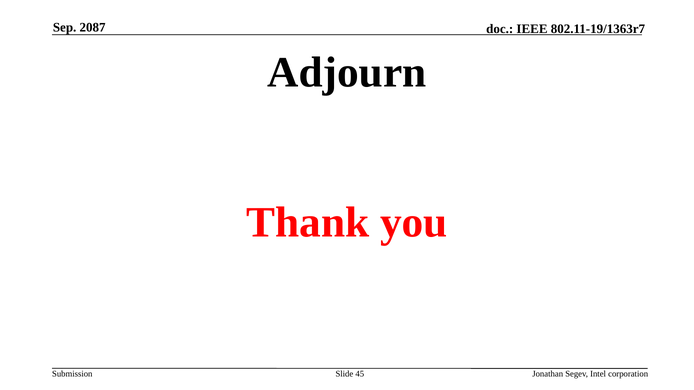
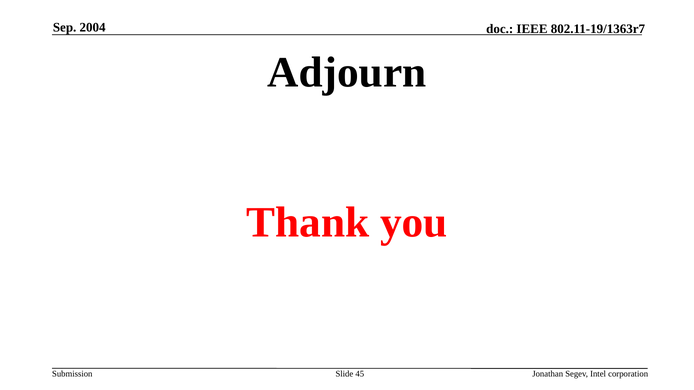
2087: 2087 -> 2004
